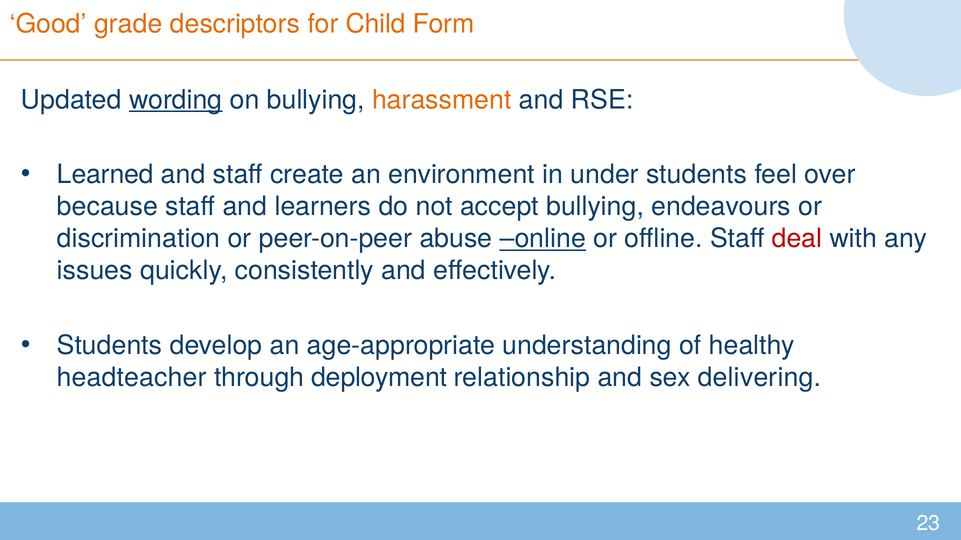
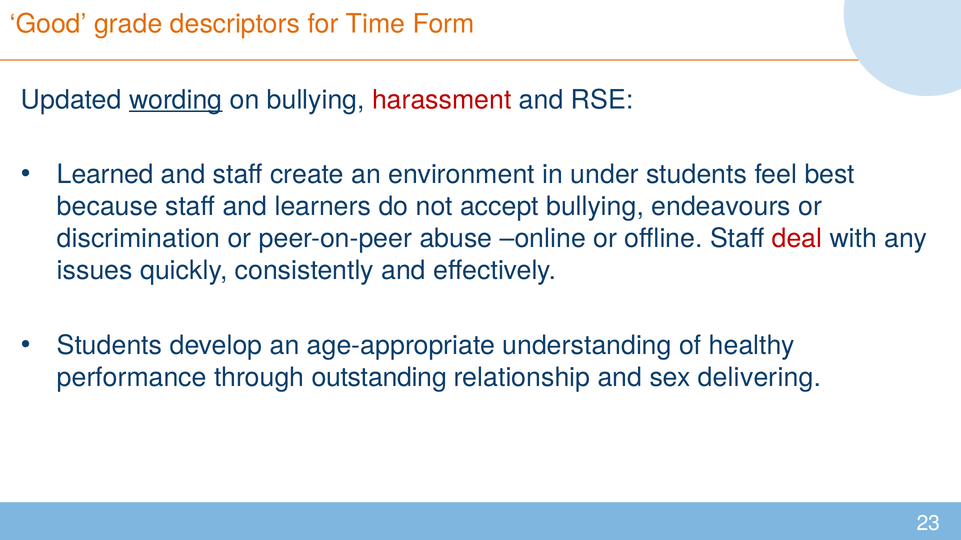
Child: Child -> Time
harassment colour: orange -> red
over: over -> best
online underline: present -> none
headteacher: headteacher -> performance
deployment: deployment -> outstanding
